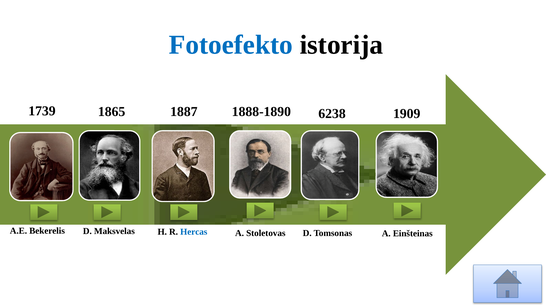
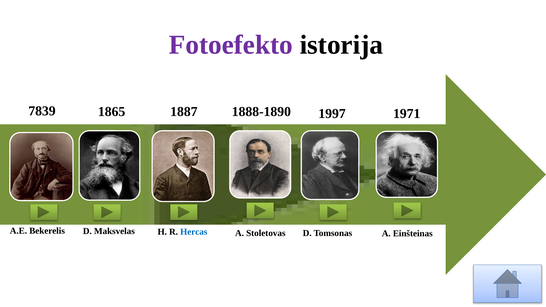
Fotoefekto colour: blue -> purple
1739: 1739 -> 7839
6238: 6238 -> 1997
1909: 1909 -> 1971
